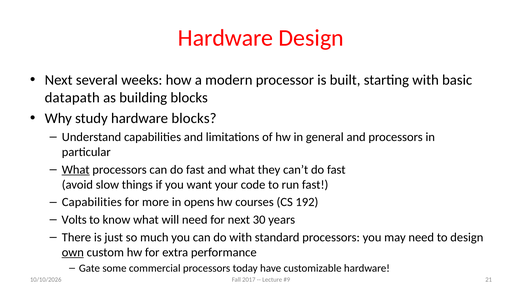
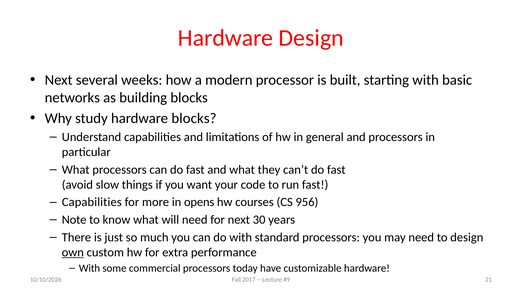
datapath: datapath -> networks
What at (76, 170) underline: present -> none
192: 192 -> 956
Volts: Volts -> Note
Gate at (89, 269): Gate -> With
